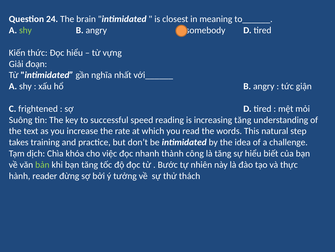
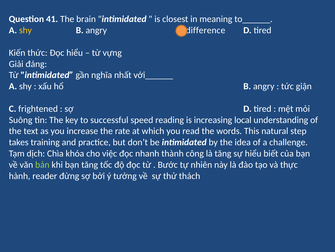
24: 24 -> 41
shy at (25, 30) colour: light green -> yellow
somebody: somebody -> difference
đoạn: đoạn -> đáng
increasing tăng: tăng -> local
